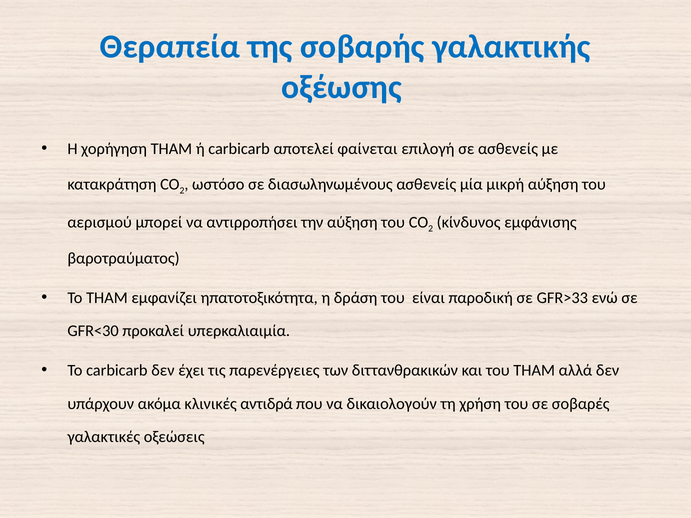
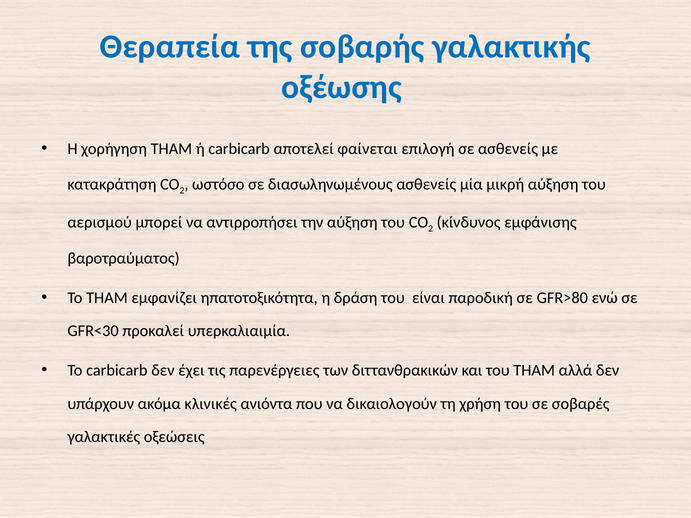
GFR>33: GFR>33 -> GFR>80
αντιδρά: αντιδρά -> ανιόντα
